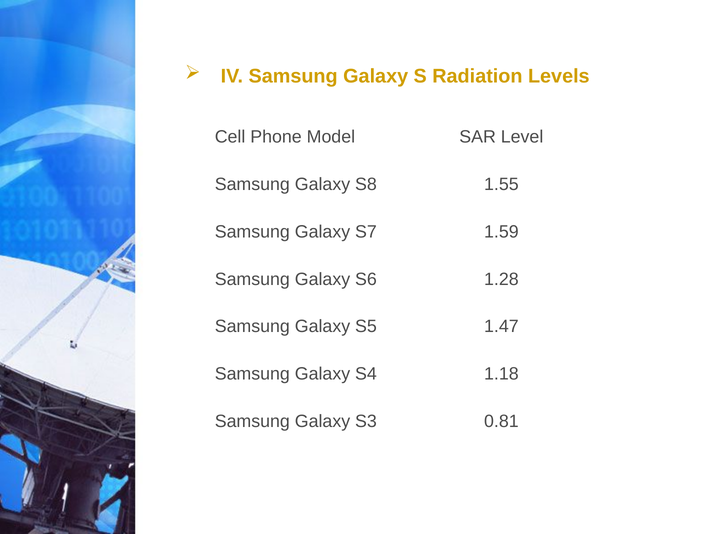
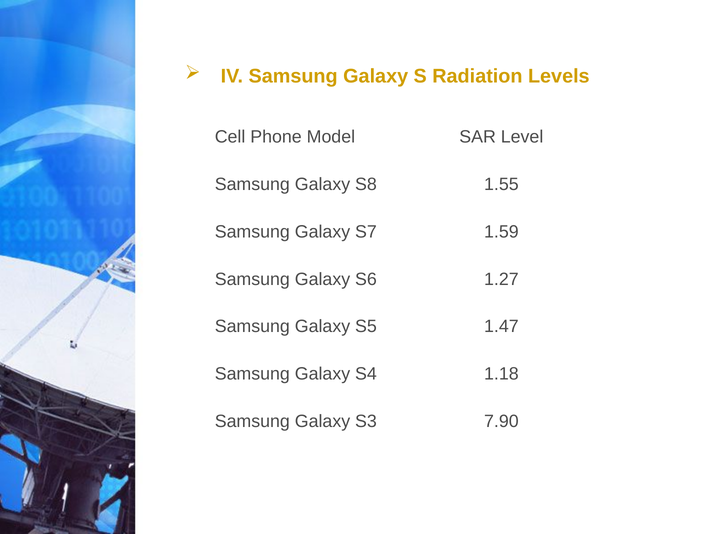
1.28: 1.28 -> 1.27
0.81: 0.81 -> 7.90
